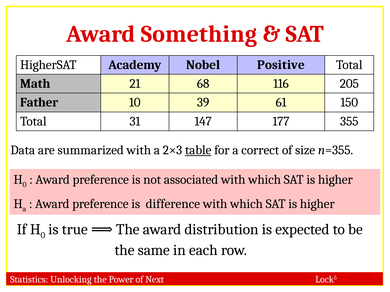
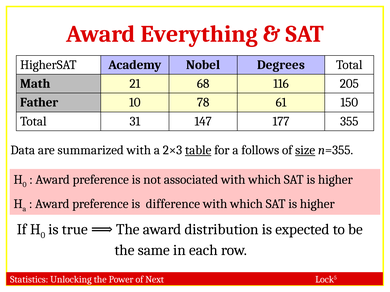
Something: Something -> Everything
Positive: Positive -> Degrees
39: 39 -> 78
correct: correct -> follows
size underline: none -> present
